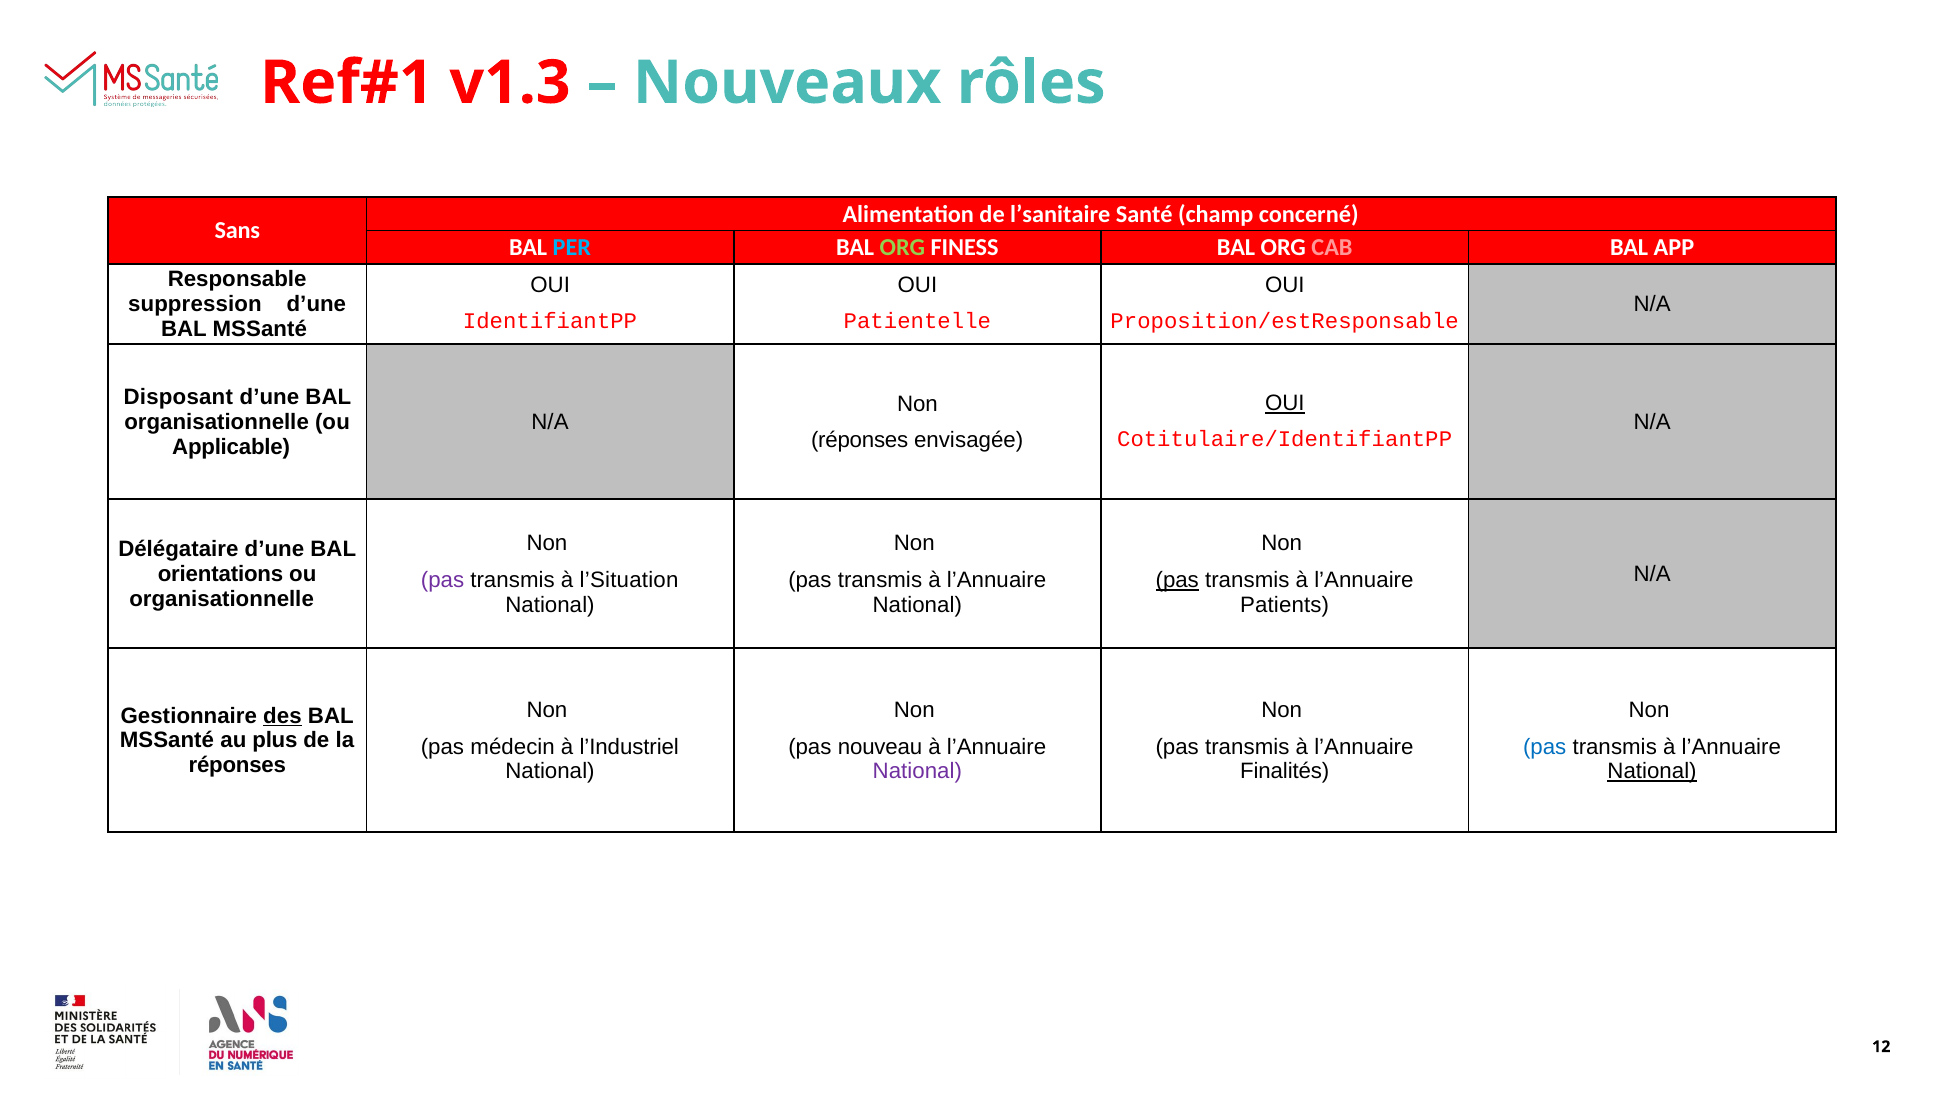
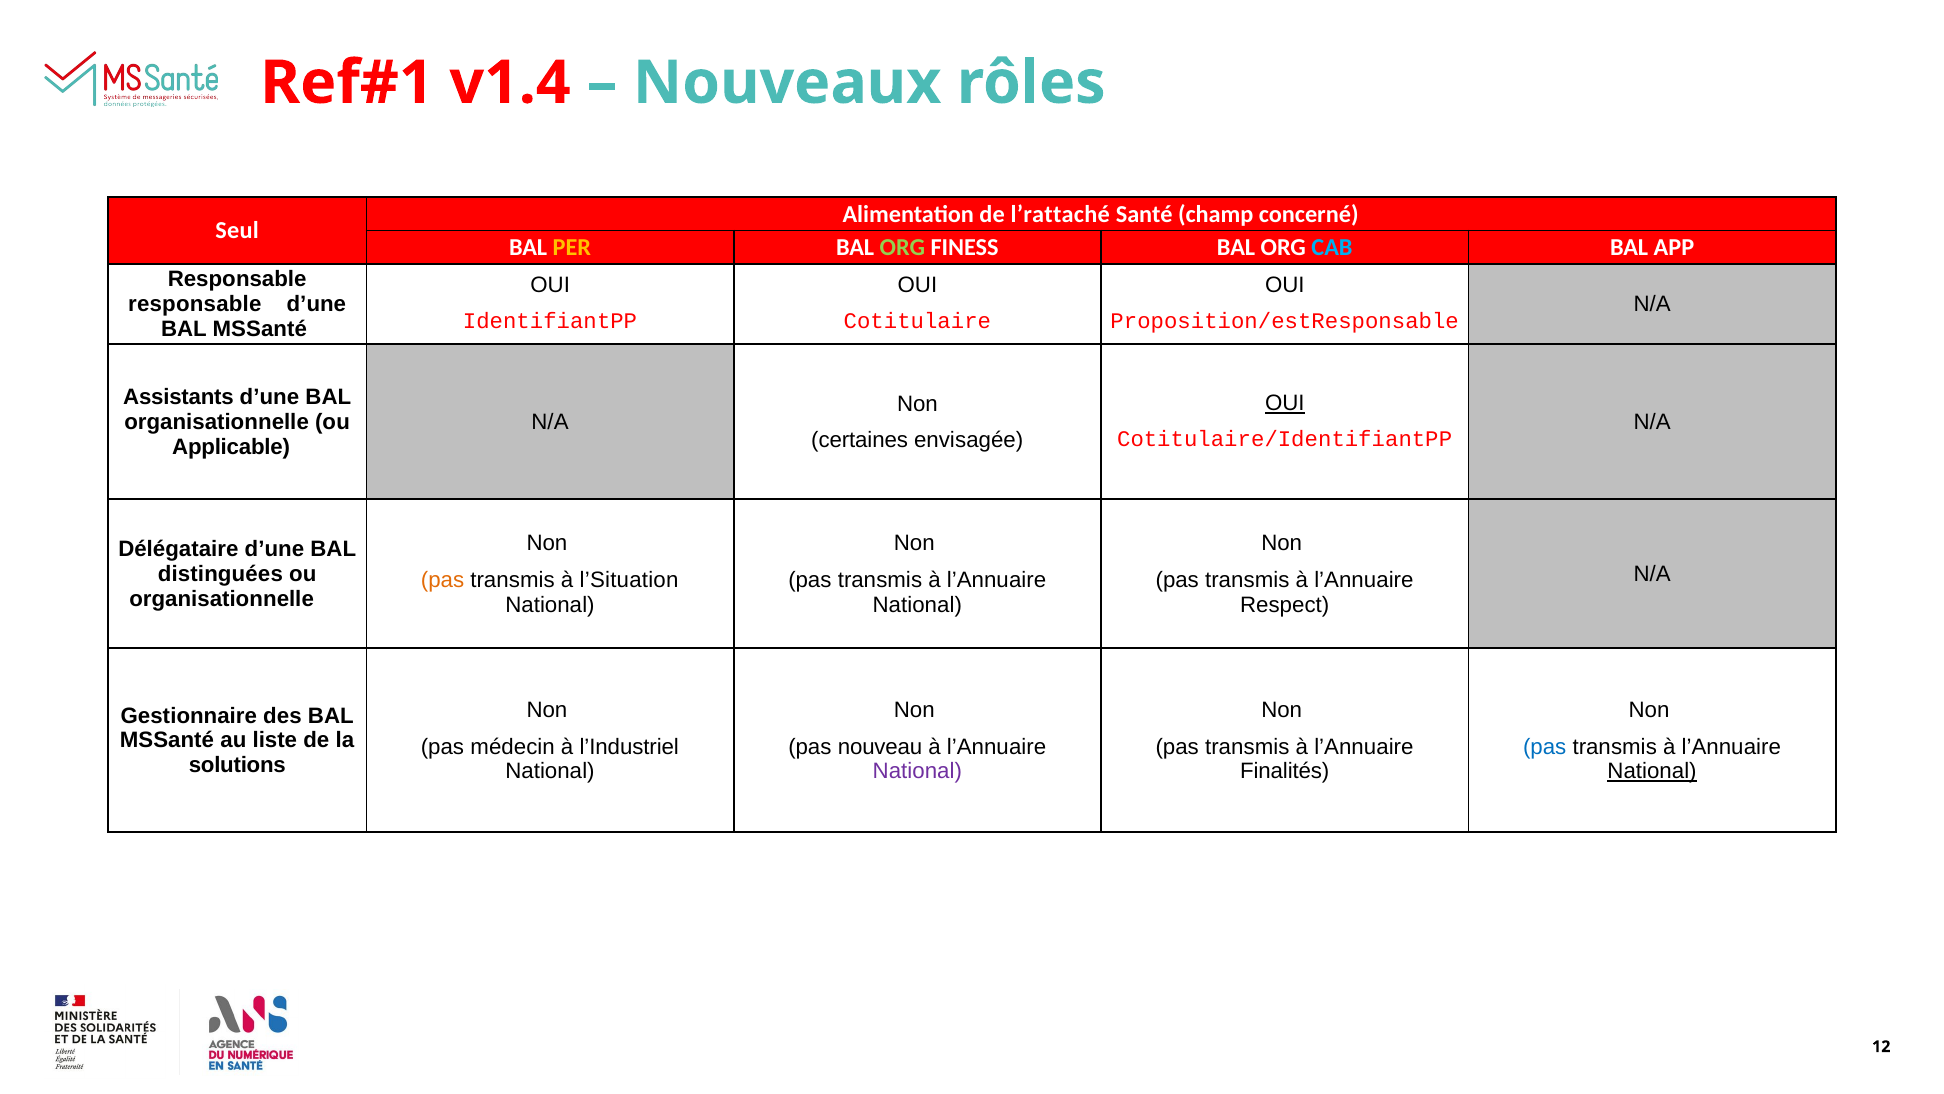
v1.3: v1.3 -> v1.4
l’sanitaire: l’sanitaire -> l’rattaché
Sans: Sans -> Seul
PER colour: light blue -> yellow
CAB colour: pink -> light blue
suppression at (195, 304): suppression -> responsable
Patientelle: Patientelle -> Cotitulaire
Disposant: Disposant -> Assistants
réponses at (860, 440): réponses -> certaines
orientations: orientations -> distinguées
pas at (443, 580) colour: purple -> orange
pas at (1177, 580) underline: present -> none
Patients: Patients -> Respect
des underline: present -> none
plus: plus -> liste
réponses at (237, 765): réponses -> solutions
